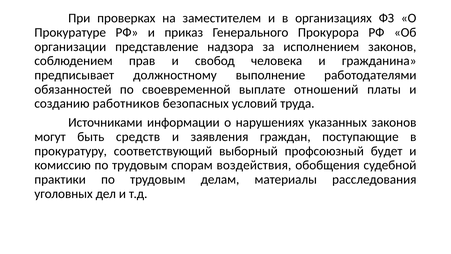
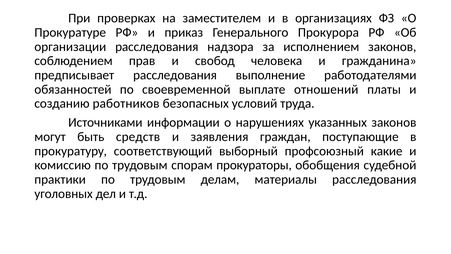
организации представление: представление -> расследования
предписывает должностному: должностному -> расследования
будет: будет -> какие
воздействия: воздействия -> прокураторы
